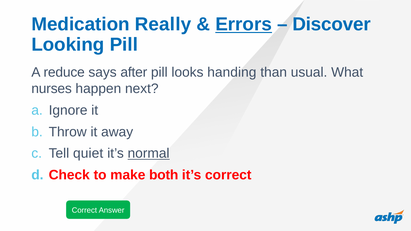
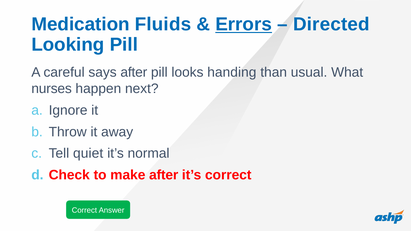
Really: Really -> Fluids
Discover: Discover -> Directed
reduce: reduce -> careful
normal underline: present -> none
make both: both -> after
